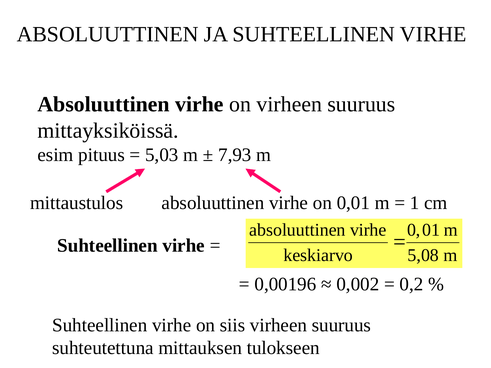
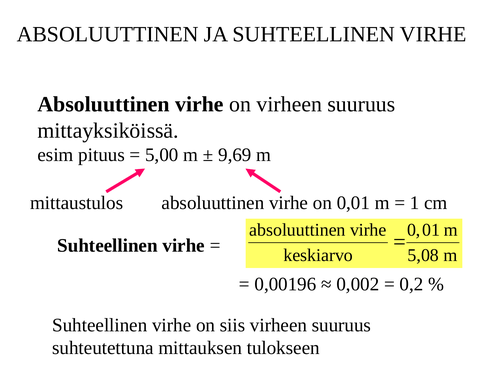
5,03: 5,03 -> 5,00
7,93: 7,93 -> 9,69
